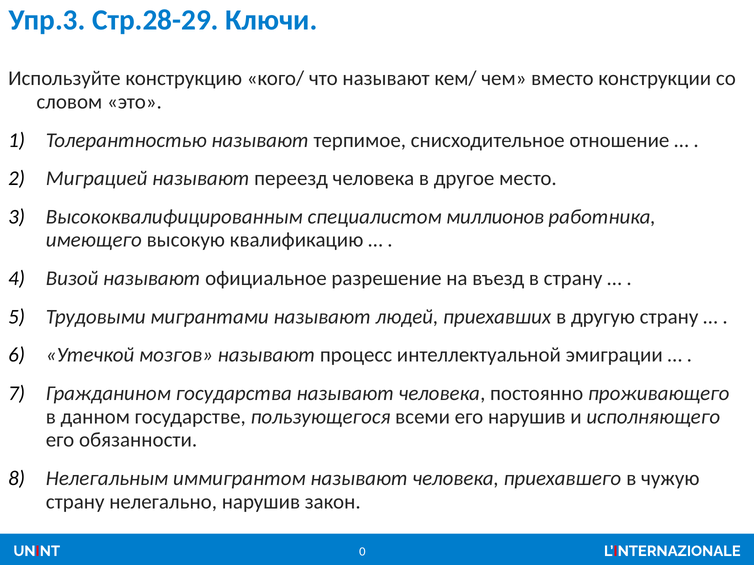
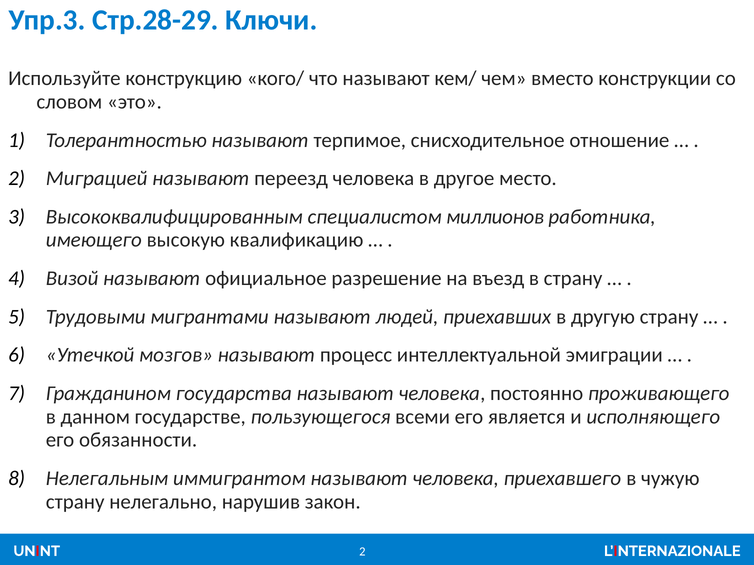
его нарушив: нарушив -> является
0 at (362, 552): 0 -> 2
